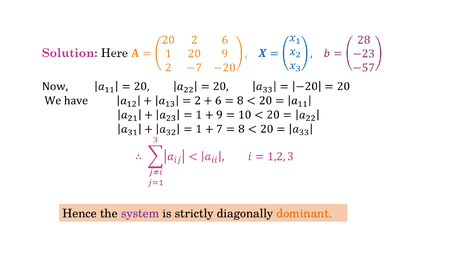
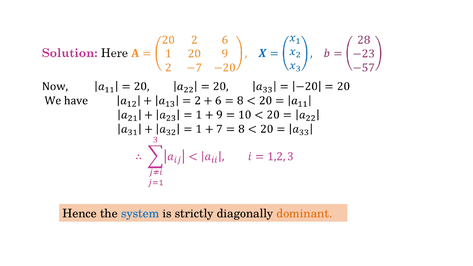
system colour: purple -> blue
